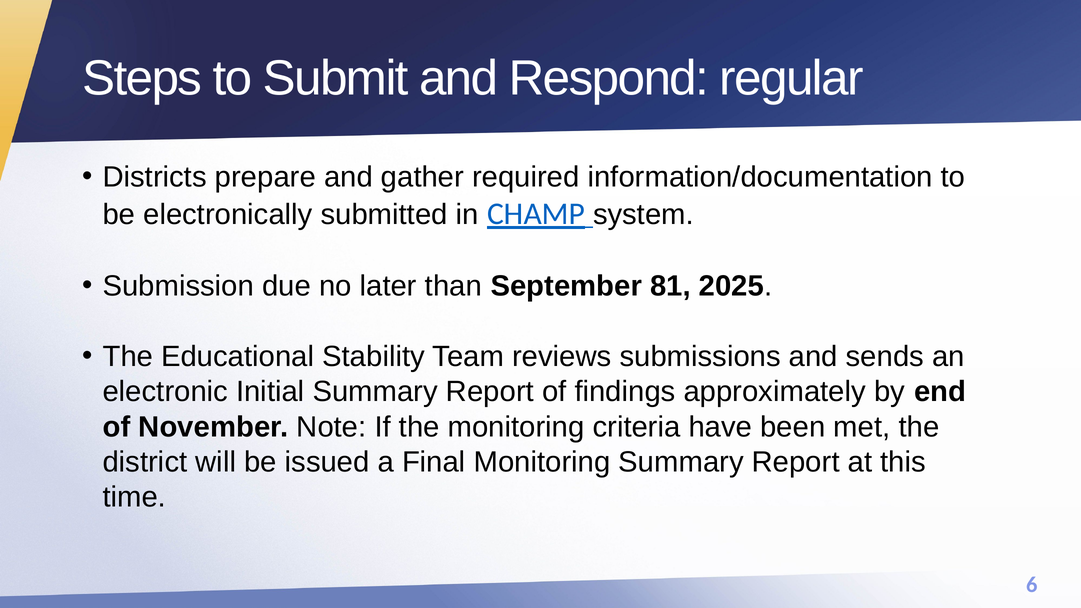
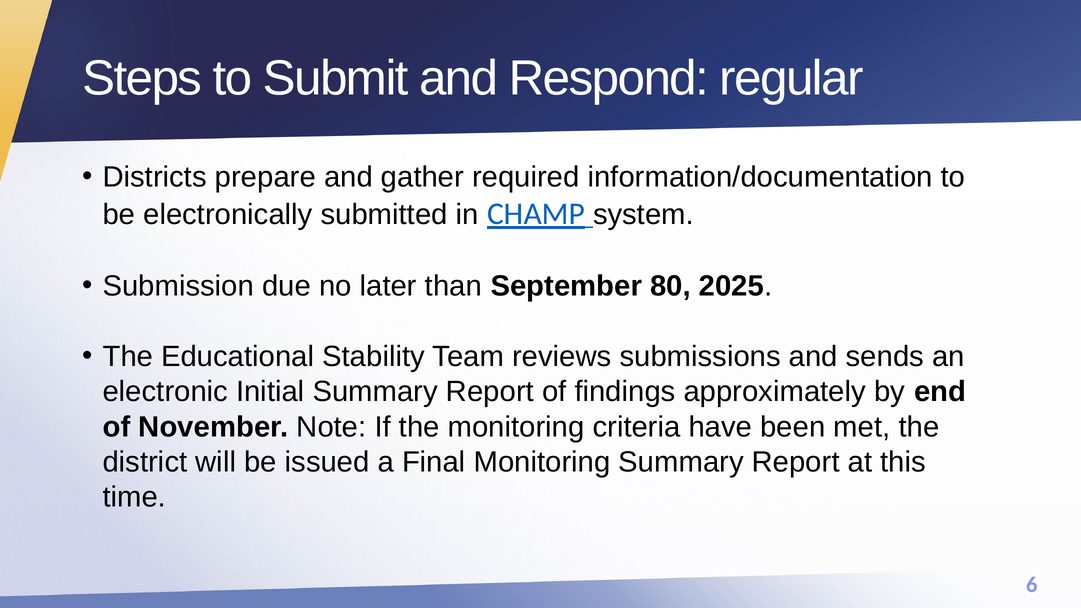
81: 81 -> 80
